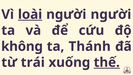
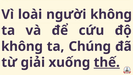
loài underline: present -> none
người người: người -> không
Thánh: Thánh -> Chúng
trái: trái -> giải
